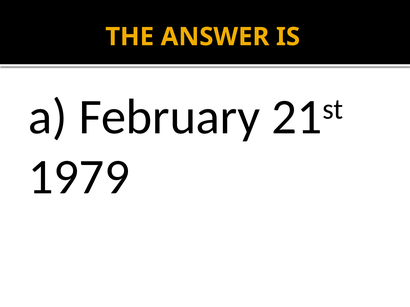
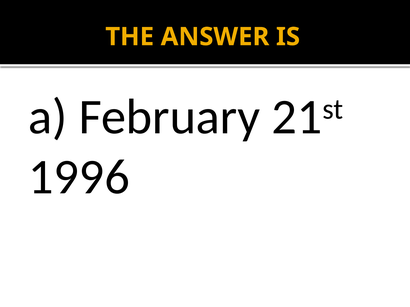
1979: 1979 -> 1996
